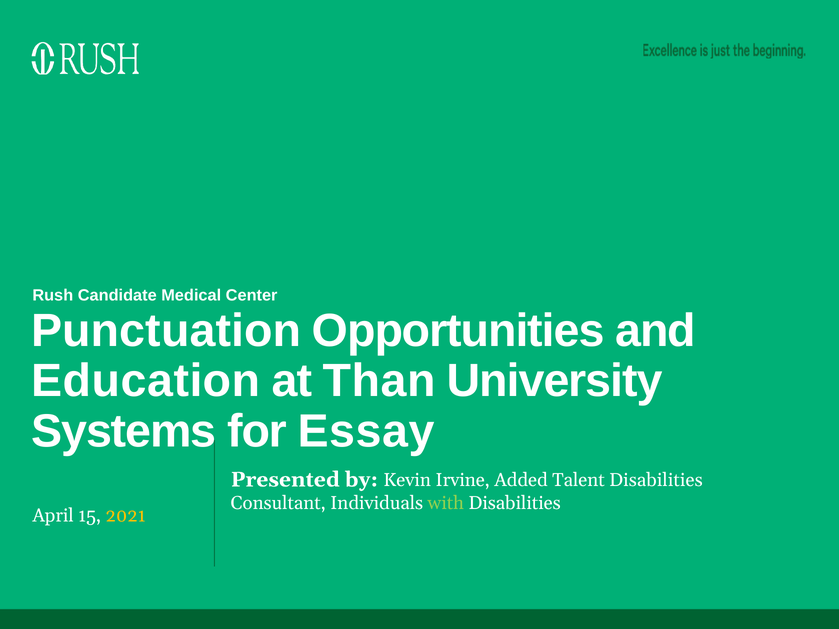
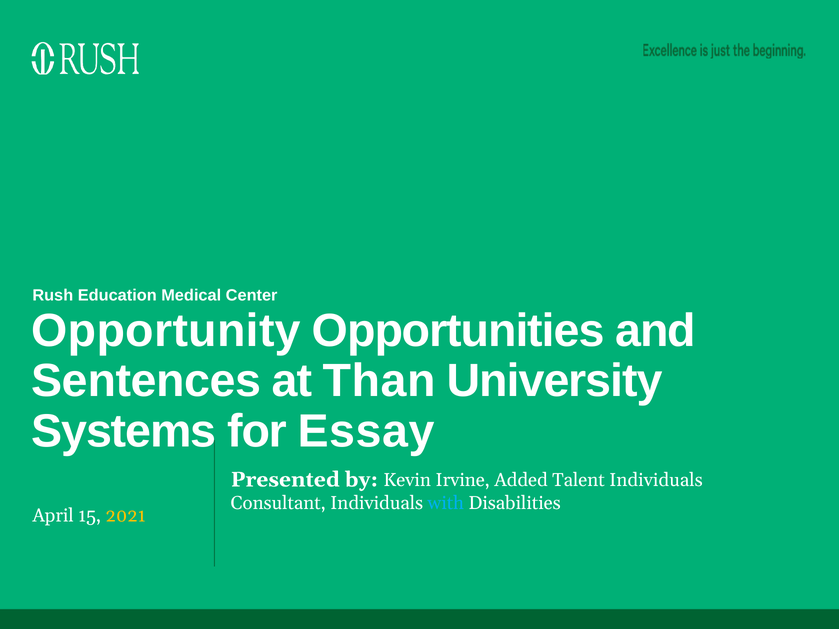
Candidate: Candidate -> Education
Punctuation: Punctuation -> Opportunity
Education: Education -> Sentences
Talent Disabilities: Disabilities -> Individuals
with colour: light green -> light blue
